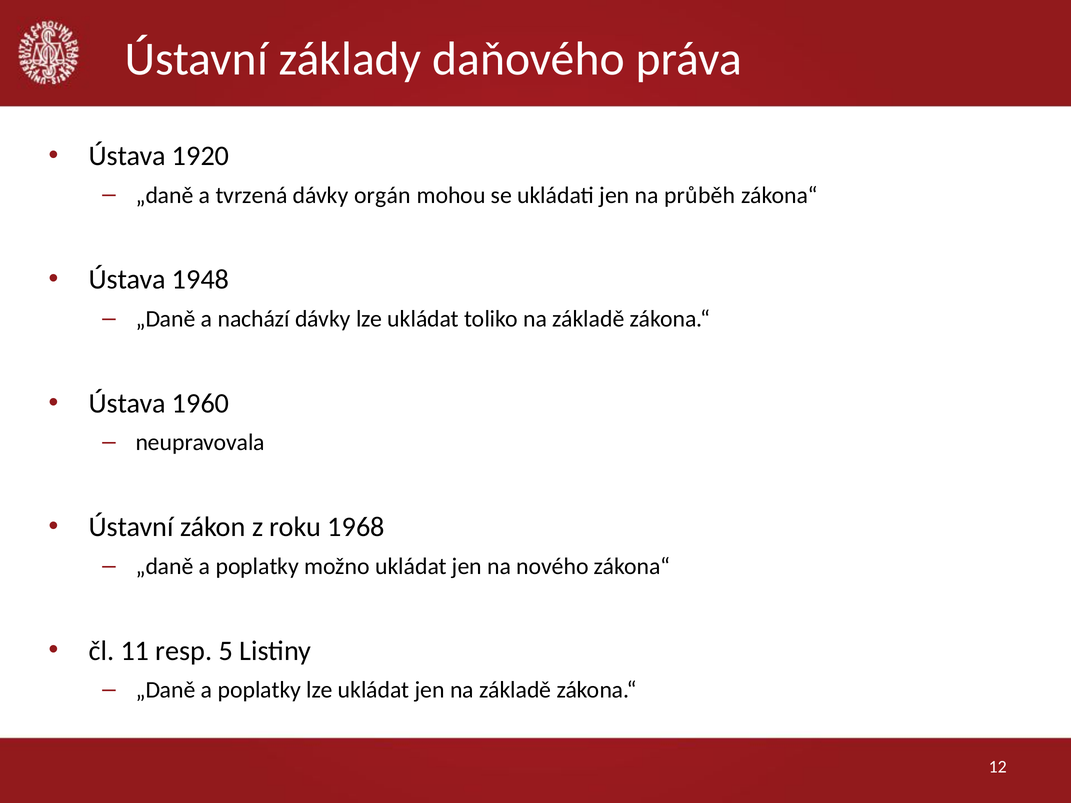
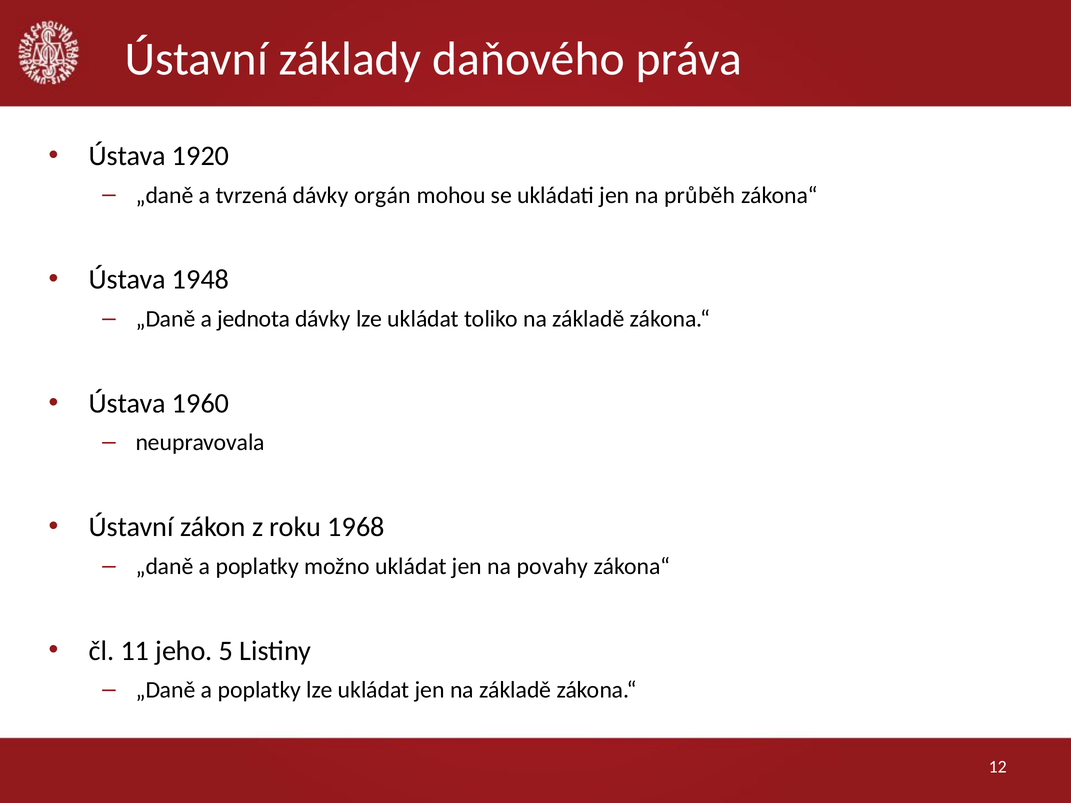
nachází: nachází -> jednota
nového: nového -> povahy
resp: resp -> jeho
